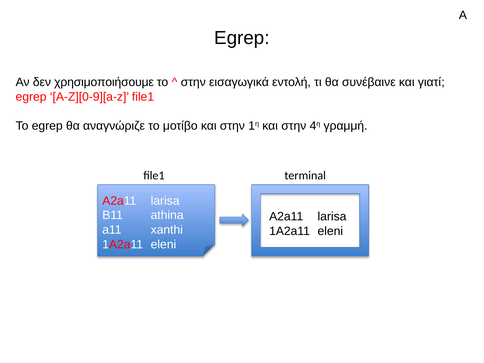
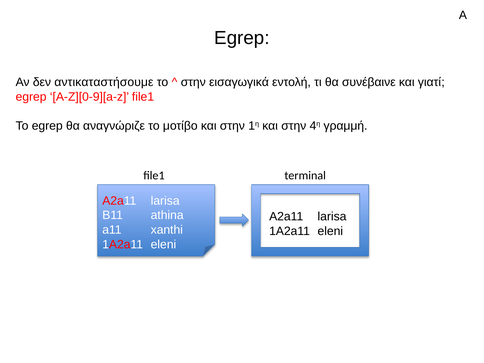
χρησιμοποιήσουμε: χρησιμοποιήσουμε -> αντικαταστήσουμε
